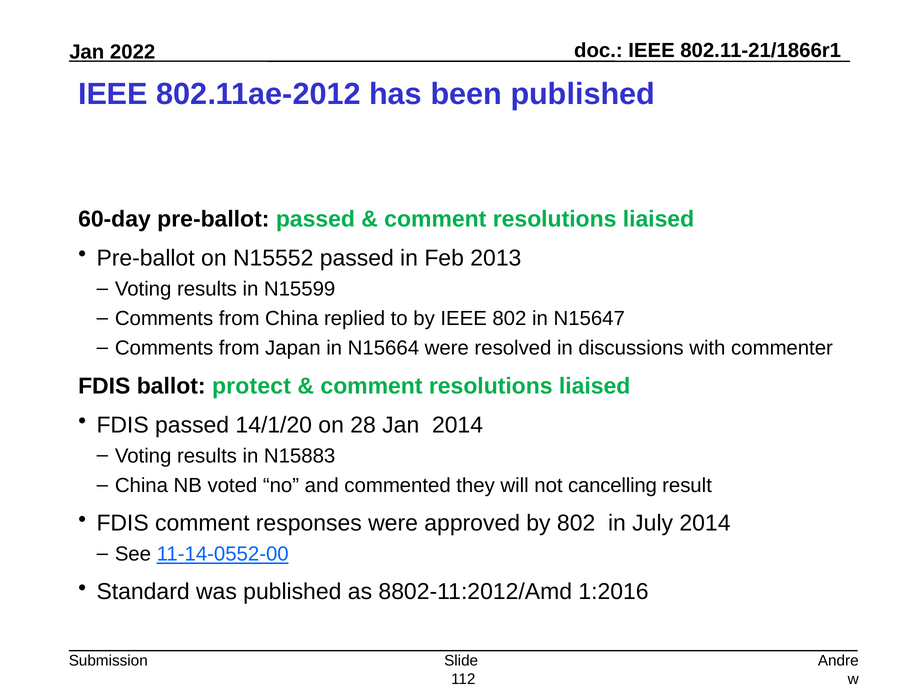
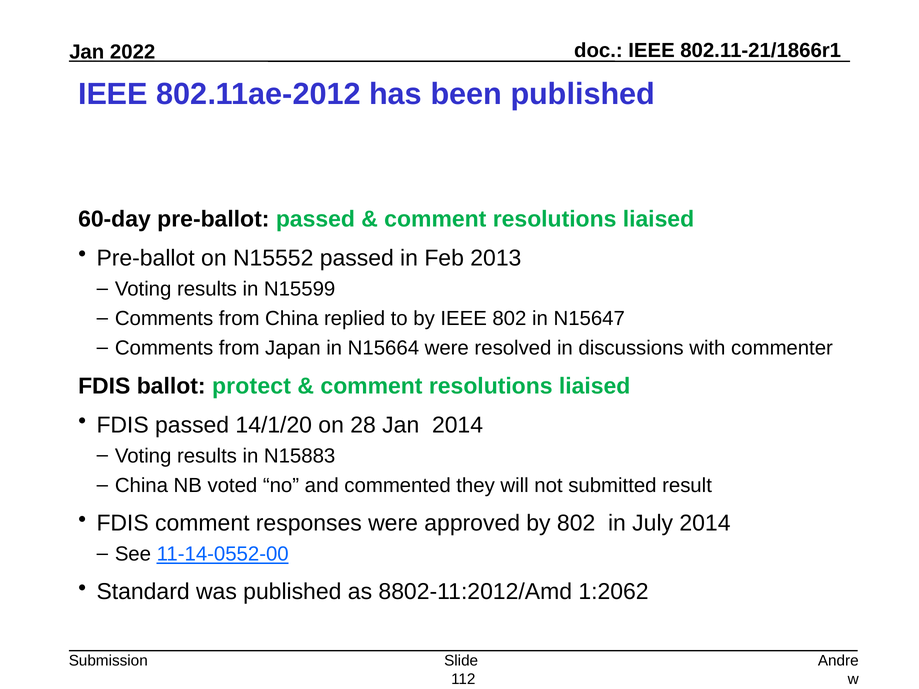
cancelling: cancelling -> submitted
1:2016: 1:2016 -> 1:2062
